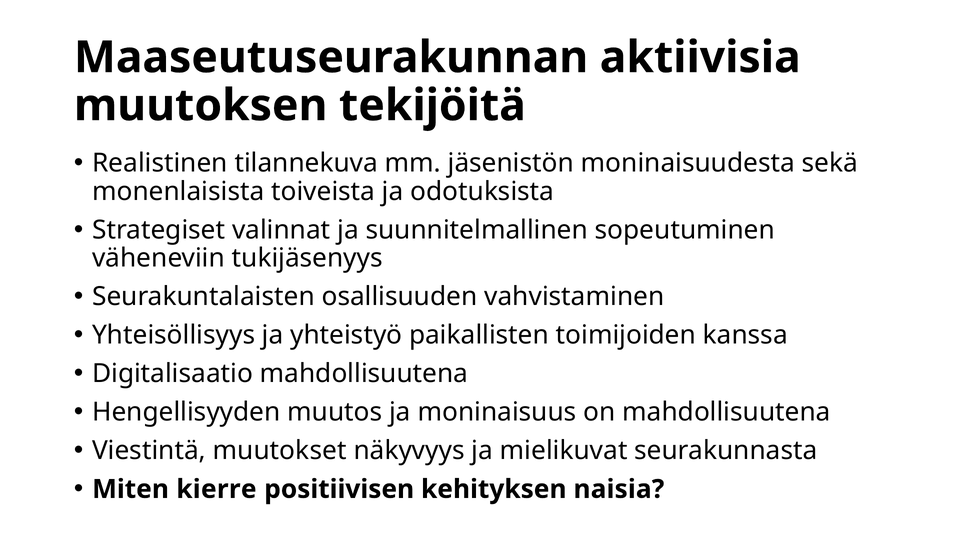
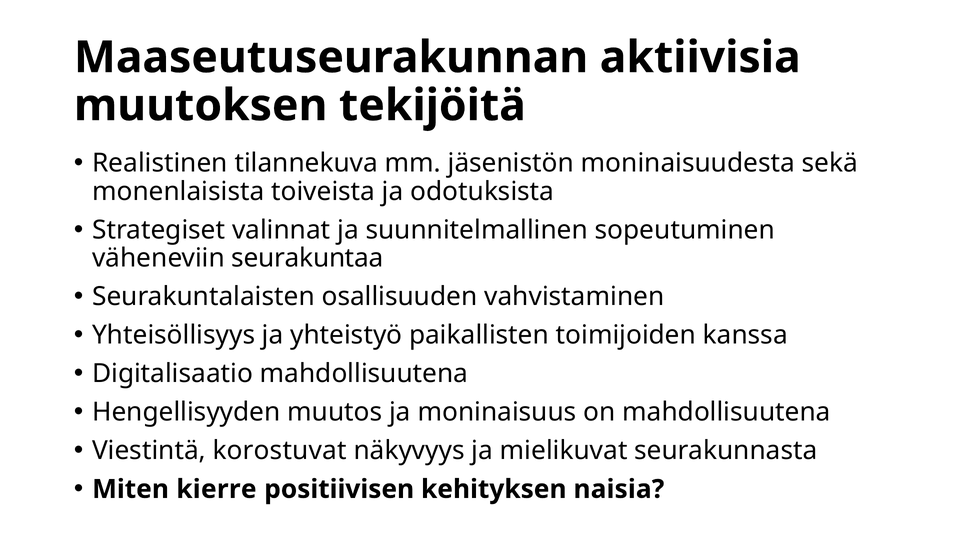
tukijäsenyys: tukijäsenyys -> seurakuntaa
muutokset: muutokset -> korostuvat
